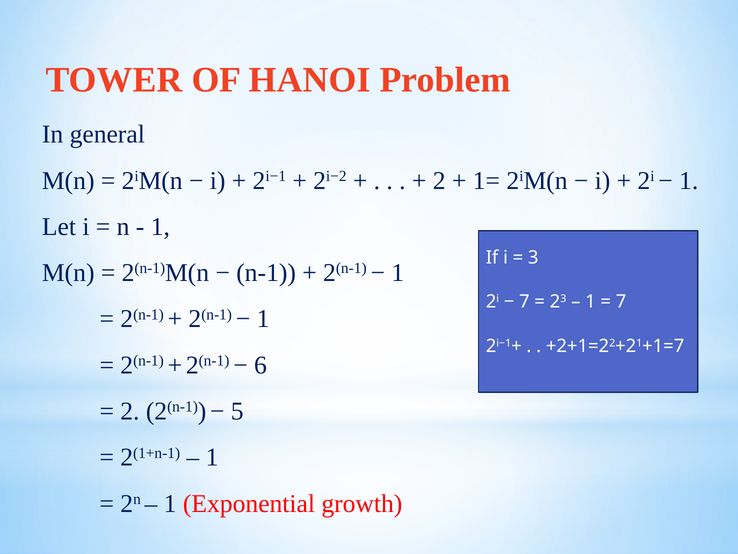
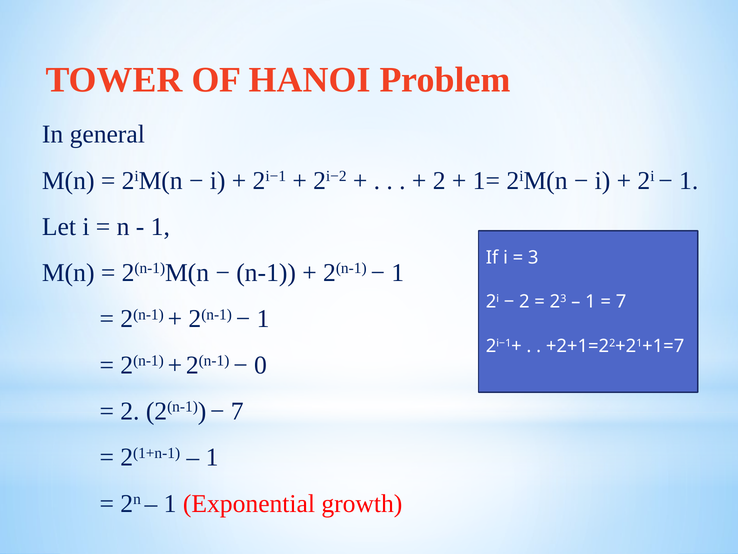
7 at (524, 302): 7 -> 2
6: 6 -> 0
5 at (237, 411): 5 -> 7
